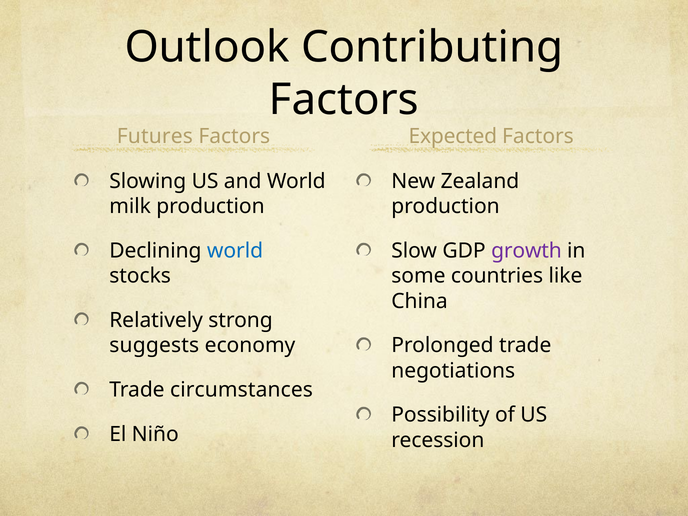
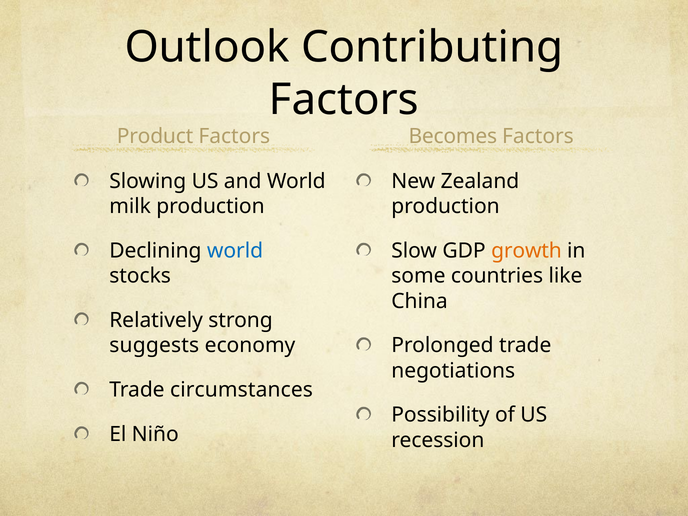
Futures: Futures -> Product
Expected: Expected -> Becomes
growth colour: purple -> orange
